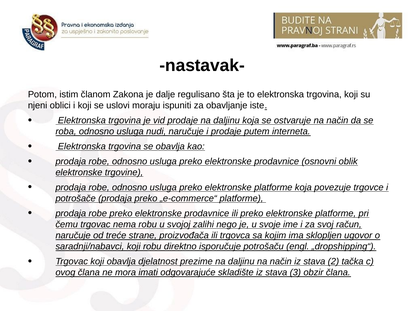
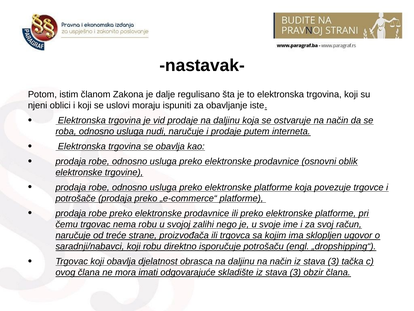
prezime: prezime -> obrasca
način iz stava 2: 2 -> 3
